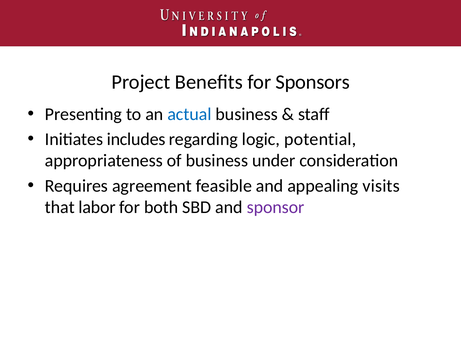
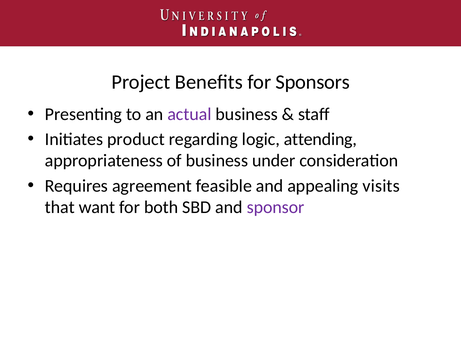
actual colour: blue -> purple
includes: includes -> product
potential: potential -> attending
labor: labor -> want
